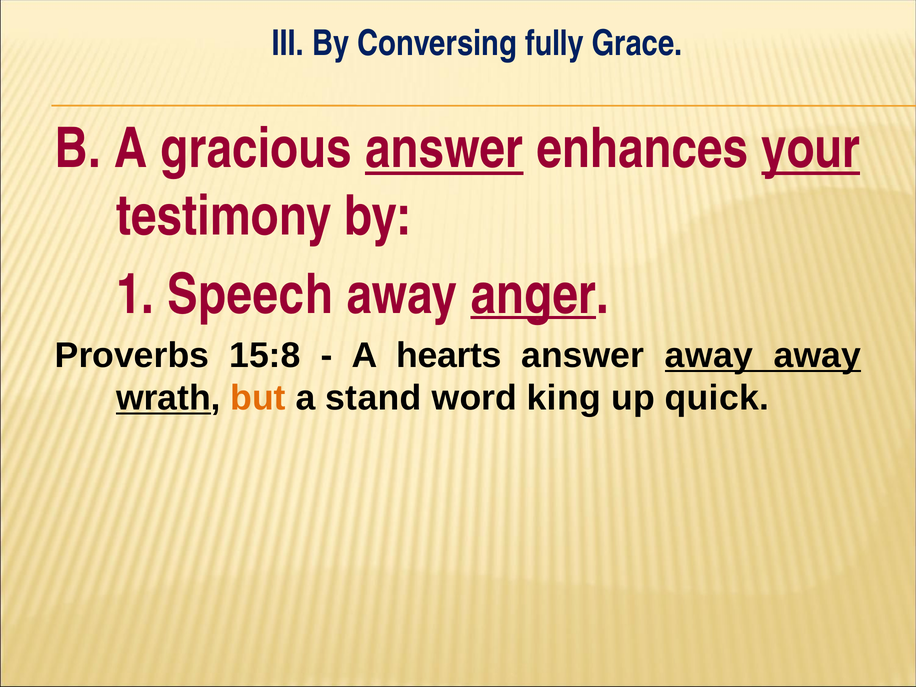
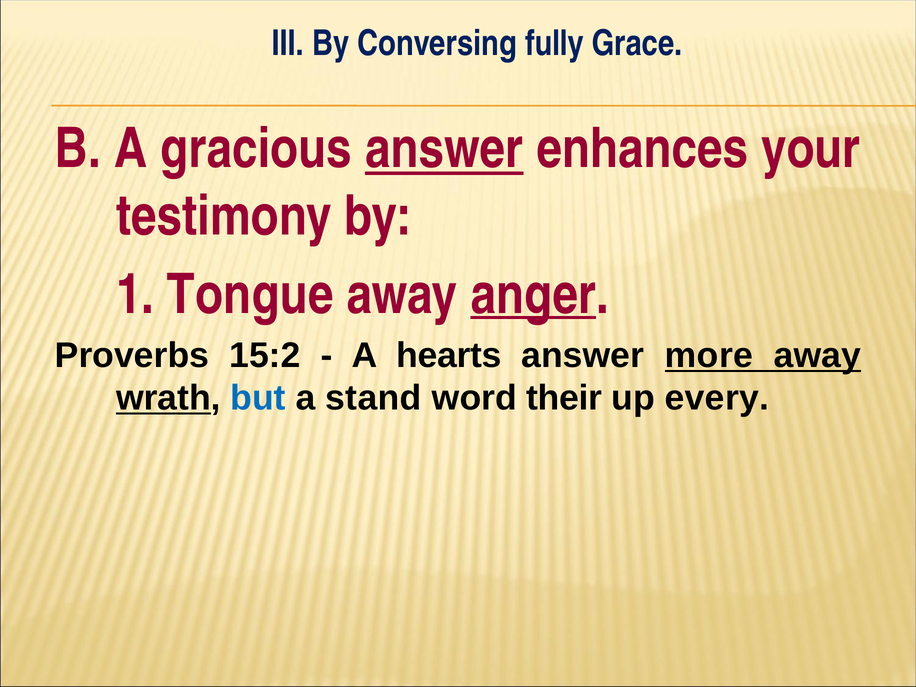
your underline: present -> none
Speech: Speech -> Tongue
15:8: 15:8 -> 15:2
answer away: away -> more
but colour: orange -> blue
king: king -> their
quick: quick -> every
